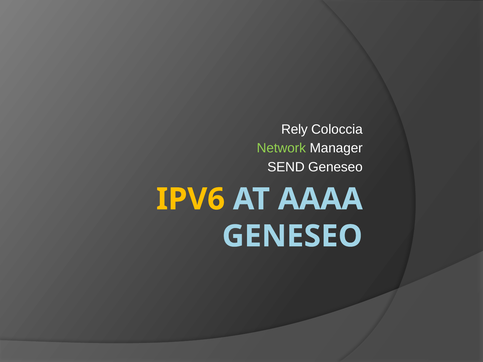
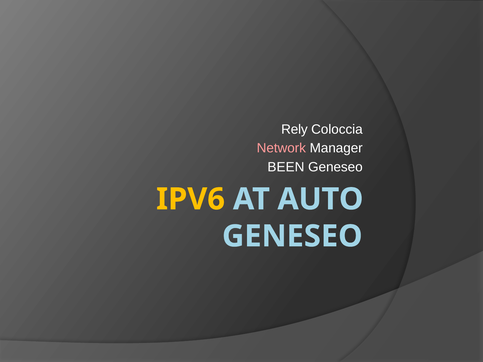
Network colour: light green -> pink
SEND: SEND -> BEEN
AAAA: AAAA -> AUTO
